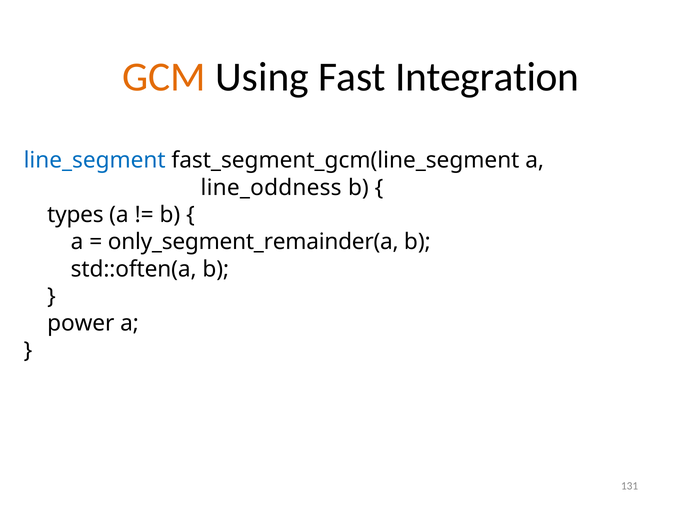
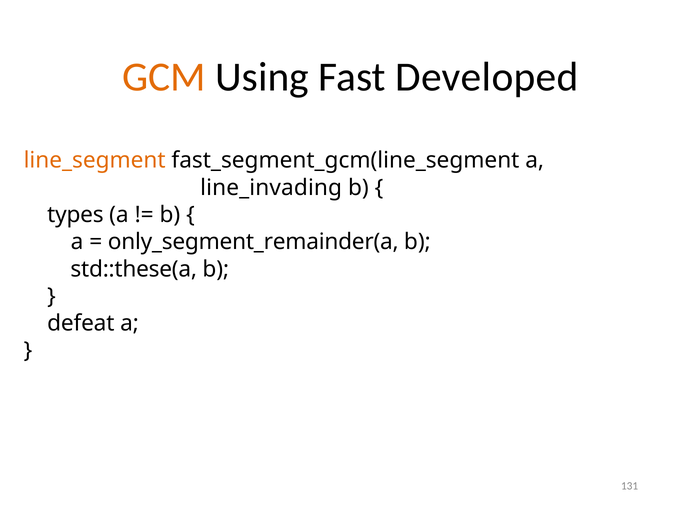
Integration: Integration -> Developed
line_segment colour: blue -> orange
line_oddness: line_oddness -> line_invading
std::often(a: std::often(a -> std::these(a
power: power -> defeat
